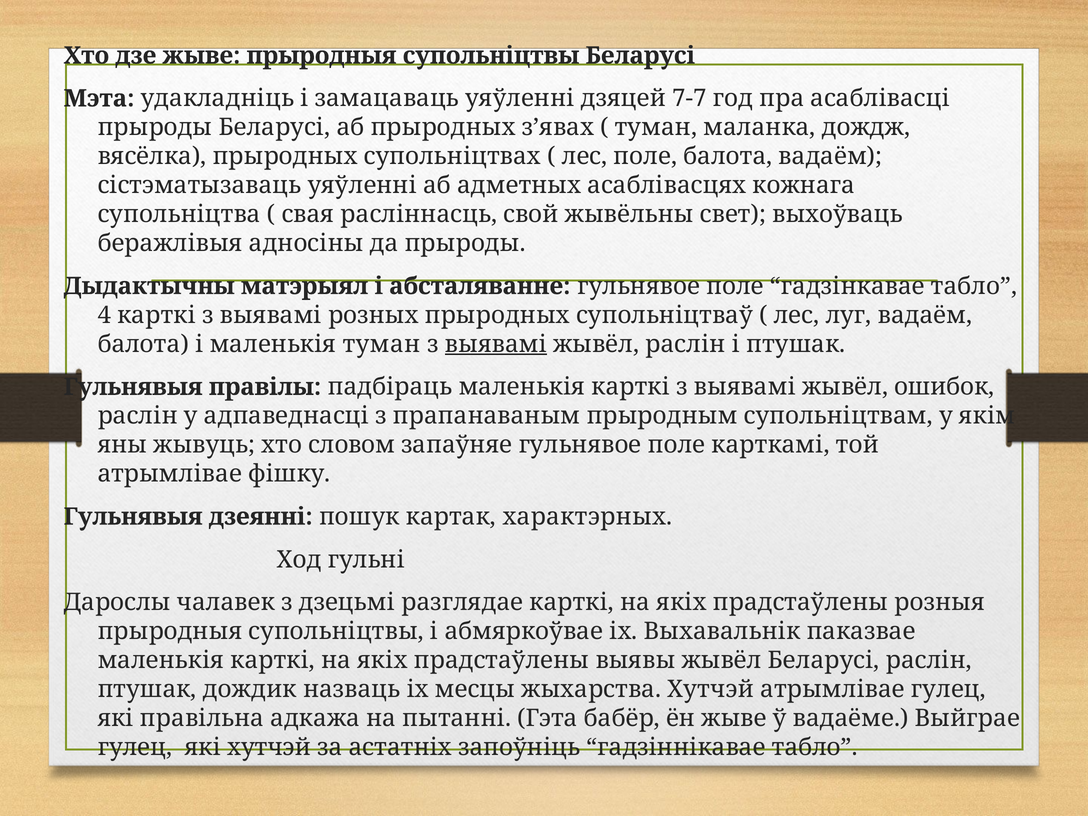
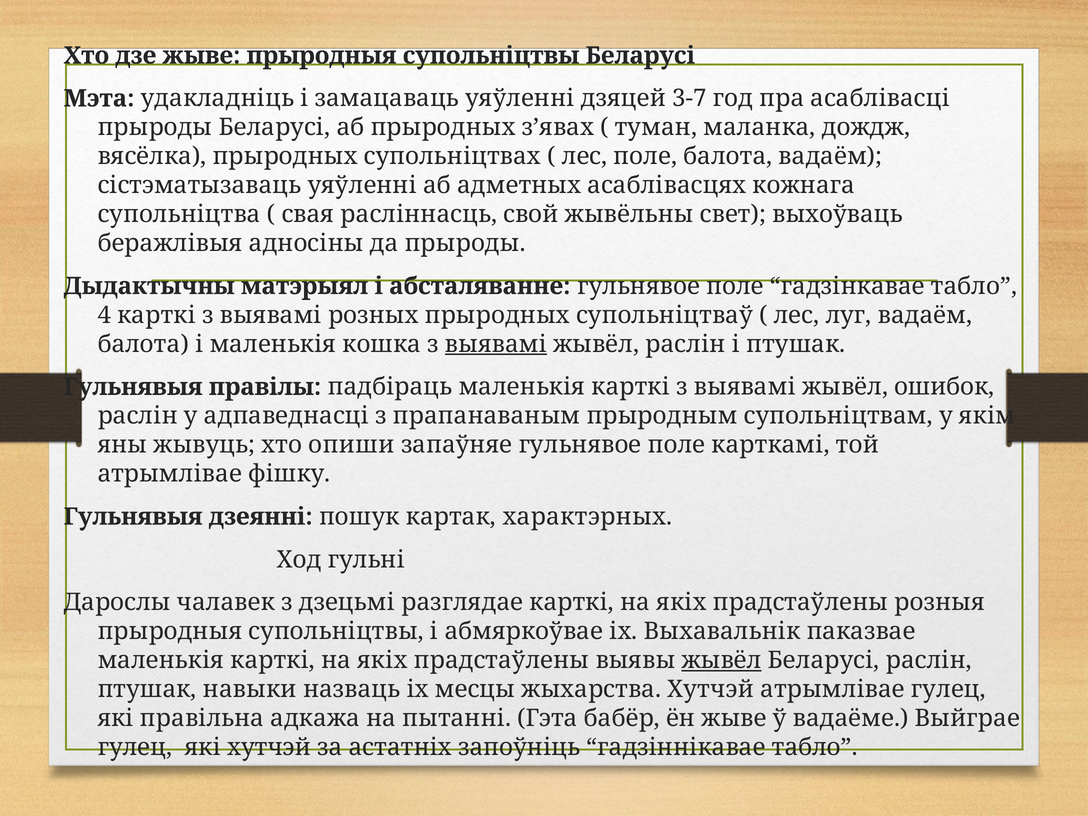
7-7: 7-7 -> 3-7
маленькія туман: туман -> кошка
словом: словом -> опиши
жывёл at (722, 660) underline: none -> present
дождик: дождик -> навыки
